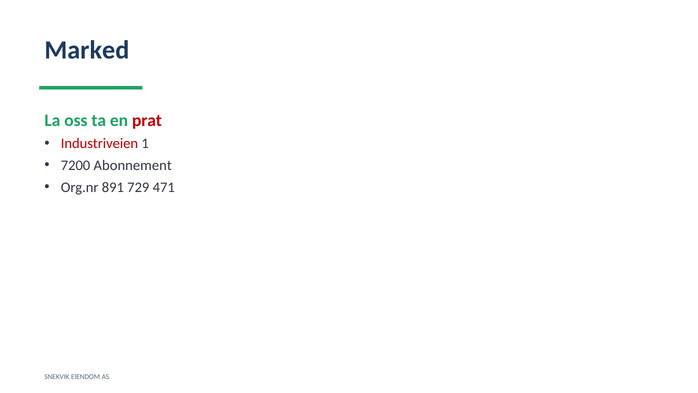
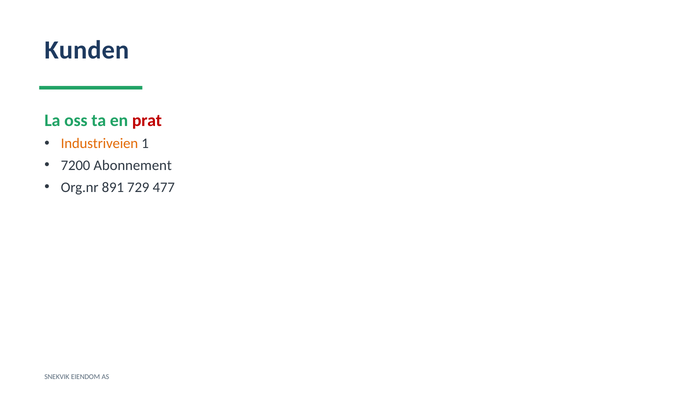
Marked: Marked -> Kunden
Industriveien colour: red -> orange
471: 471 -> 477
